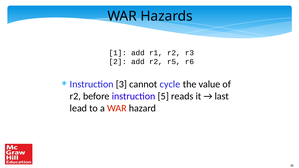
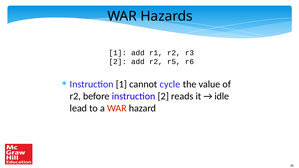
Instruction 3: 3 -> 1
instruction 5: 5 -> 2
last: last -> idle
